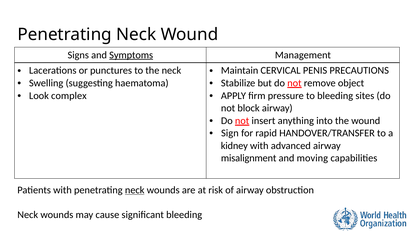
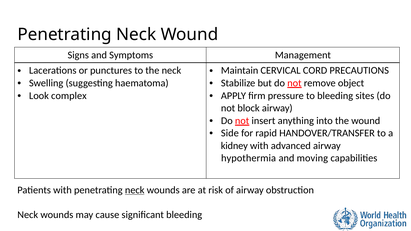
Symptoms underline: present -> none
PENIS: PENIS -> CORD
Sign: Sign -> Side
misalignment: misalignment -> hypothermia
